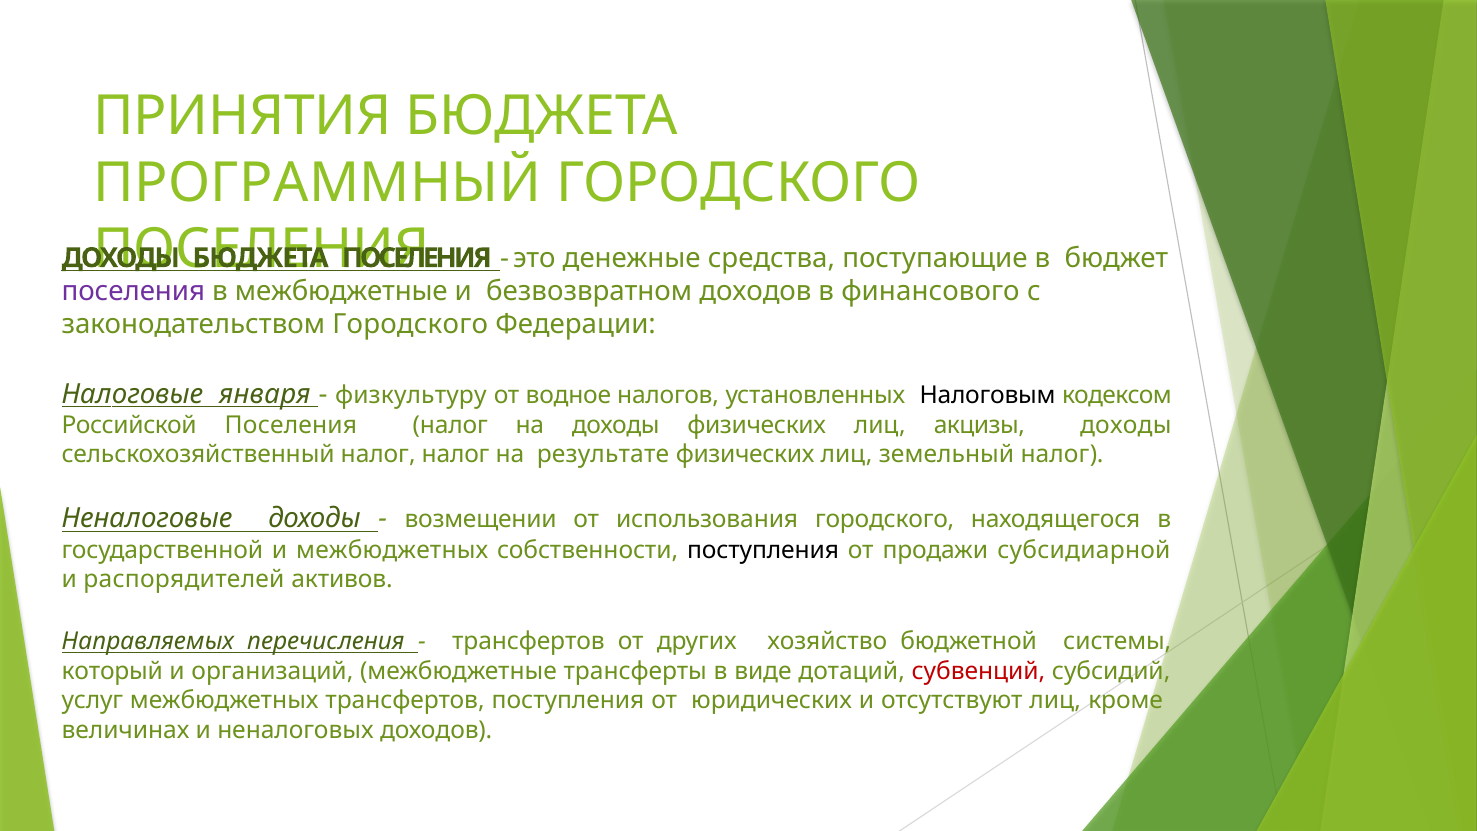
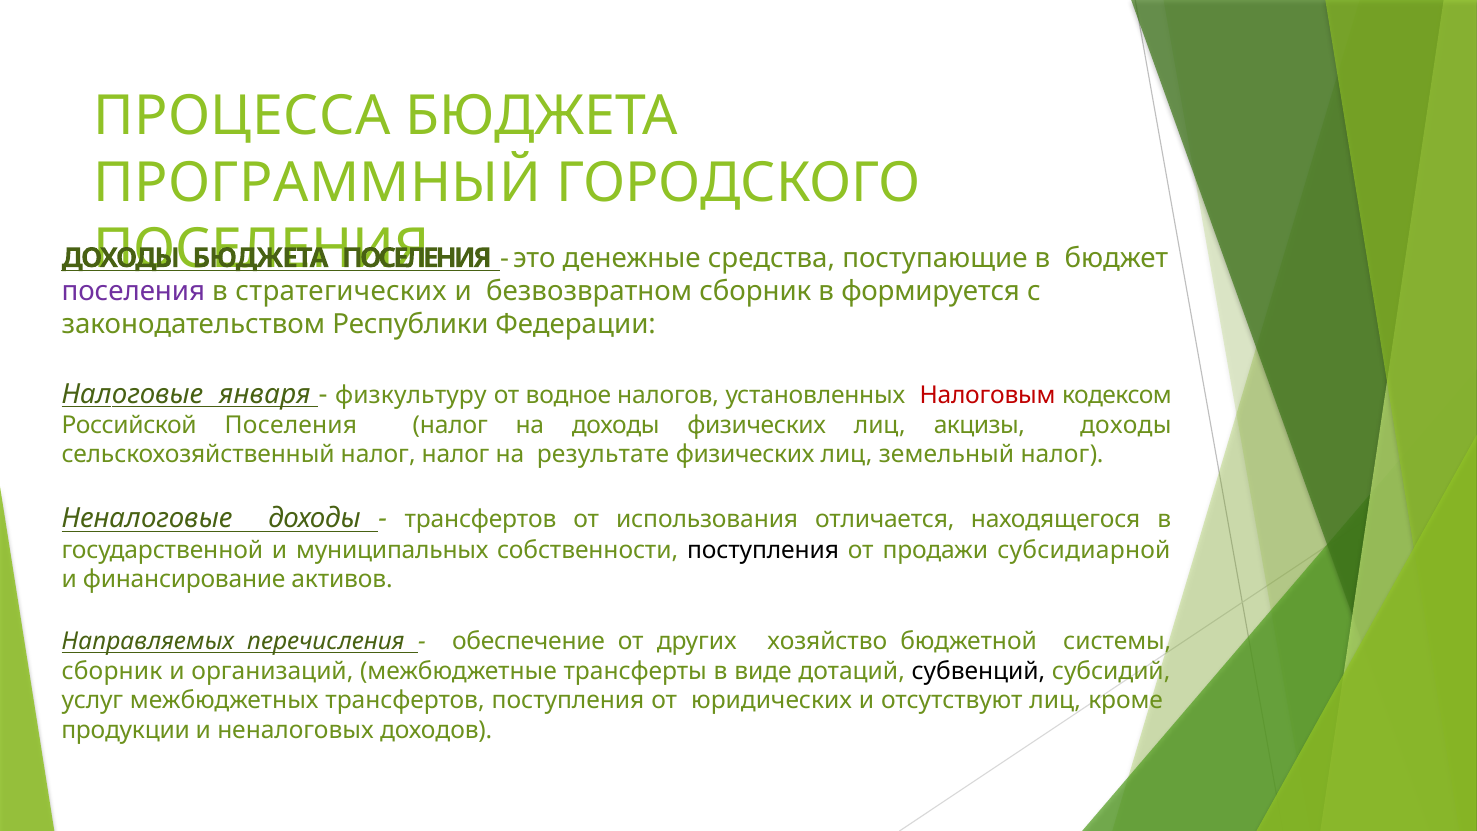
ПРИНЯТИЯ: ПРИНЯТИЯ -> ПРОЦЕССА
в межбюджетные: межбюджетные -> стратегических
безвозвратном доходов: доходов -> сборник
финансового: финансового -> формируется
законодательством Городского: Городского -> Республики
Налоговым colour: black -> red
возмещении at (481, 520): возмещении -> трансфертов
использования городского: городского -> отличается
и межбюджетных: межбюджетных -> муниципальных
распорядителей: распорядителей -> финансирование
трансфертов at (528, 641): трансфертов -> обеспечение
который at (112, 671): который -> сборник
субвенций colour: red -> black
величинах: величинах -> продукции
